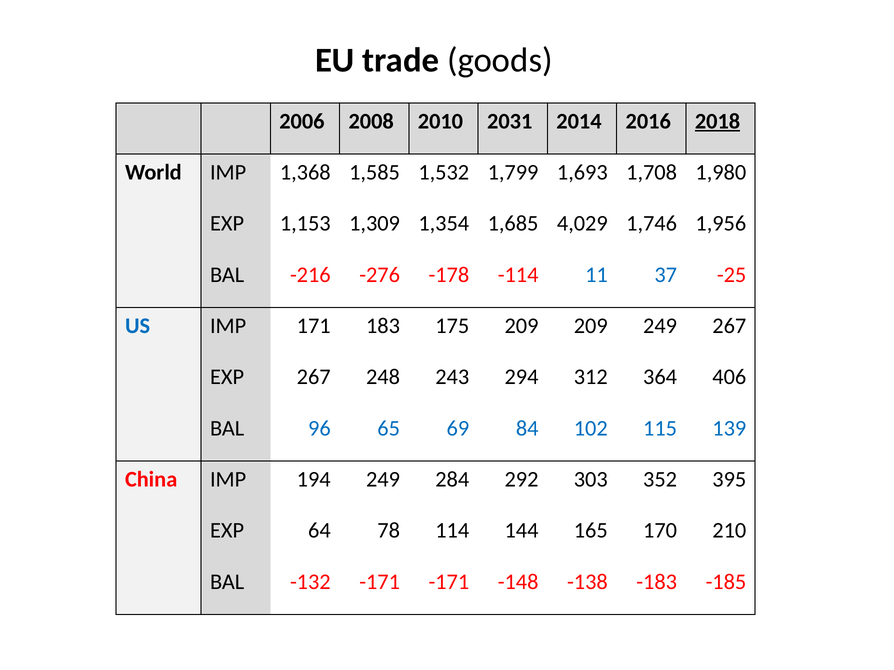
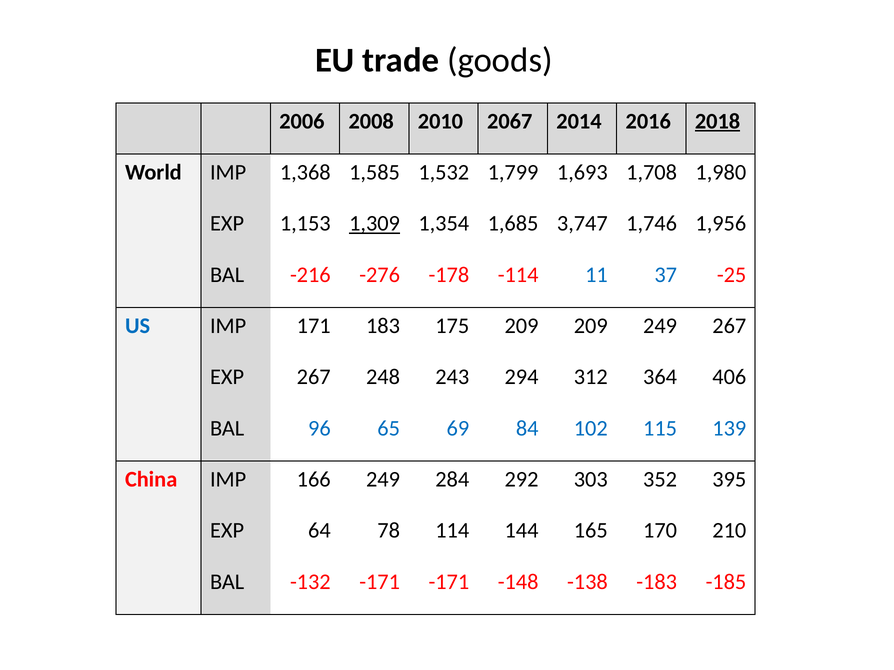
2031: 2031 -> 2067
1,309 underline: none -> present
4,029: 4,029 -> 3,747
194: 194 -> 166
